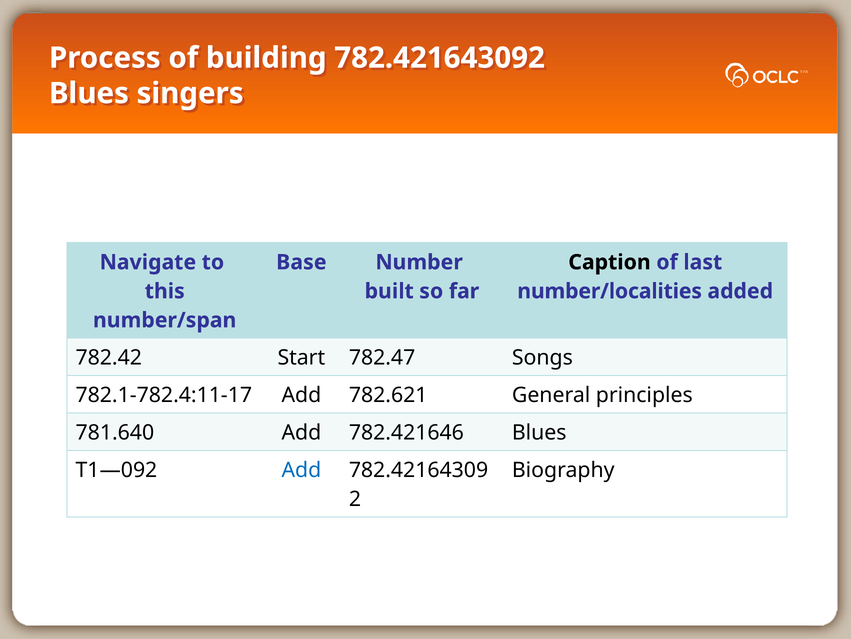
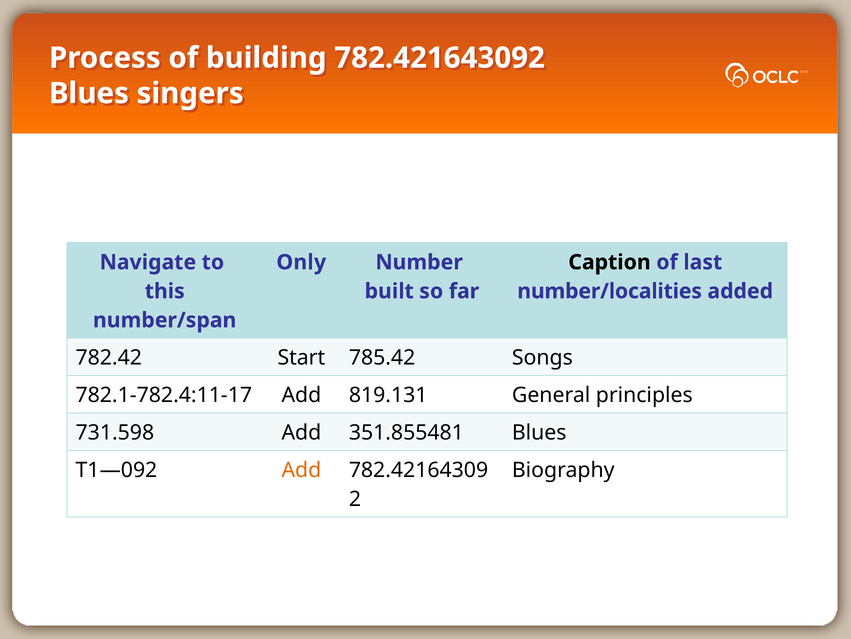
Base: Base -> Only
782.47: 782.47 -> 785.42
782.621: 782.621 -> 819.131
781.640: 781.640 -> 731.598
782.421646: 782.421646 -> 351.855481
Add at (301, 470) colour: blue -> orange
